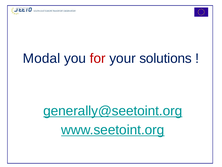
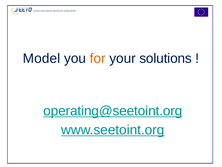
Modal: Modal -> Model
for colour: red -> orange
generally@seetoint.org: generally@seetoint.org -> operating@seetoint.org
